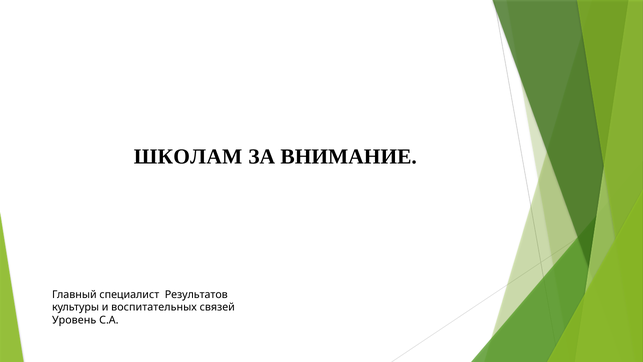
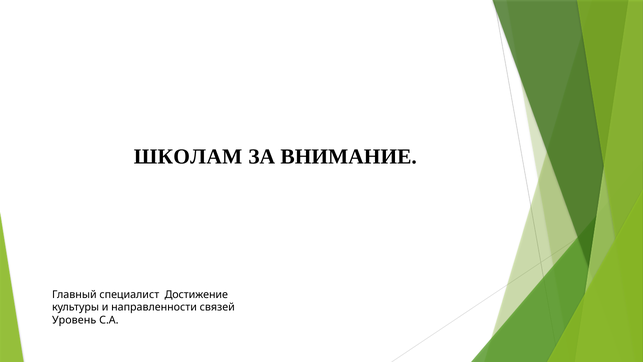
Результатов: Результатов -> Достижение
воспитательных: воспитательных -> направленности
